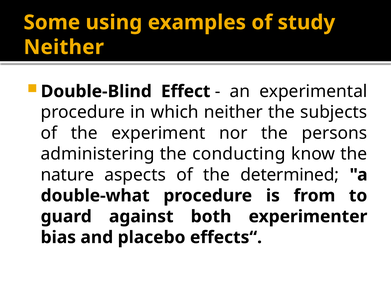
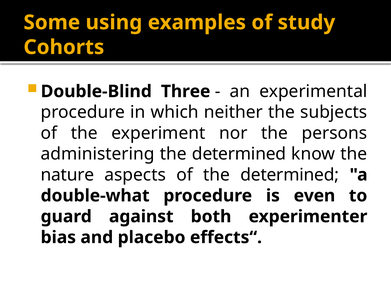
Neither at (64, 47): Neither -> Cohorts
Effect: Effect -> Three
administering the conducting: conducting -> determined
from: from -> even
